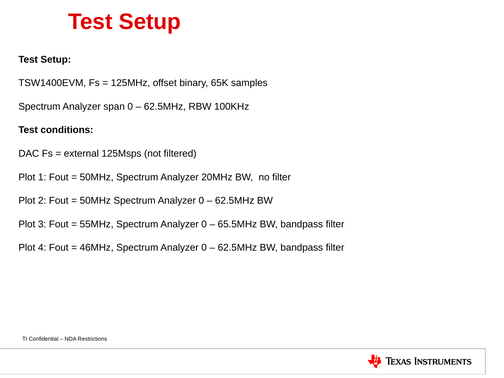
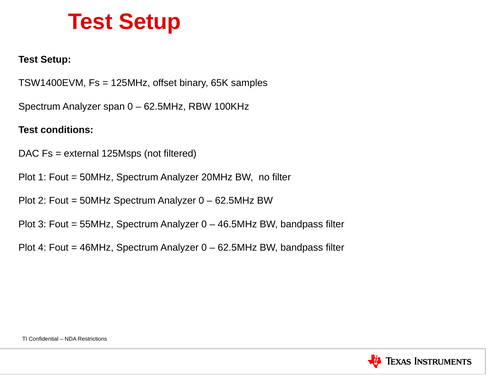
65.5MHz: 65.5MHz -> 46.5MHz
